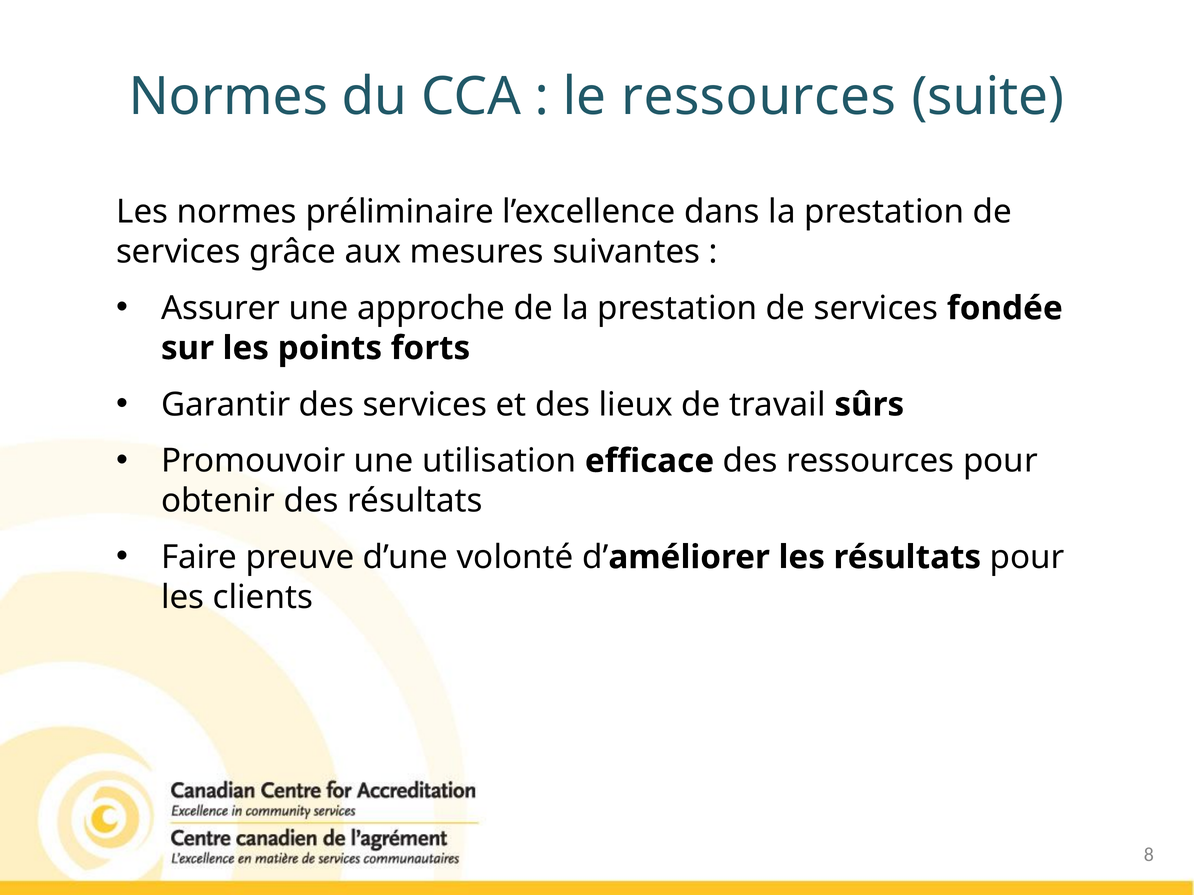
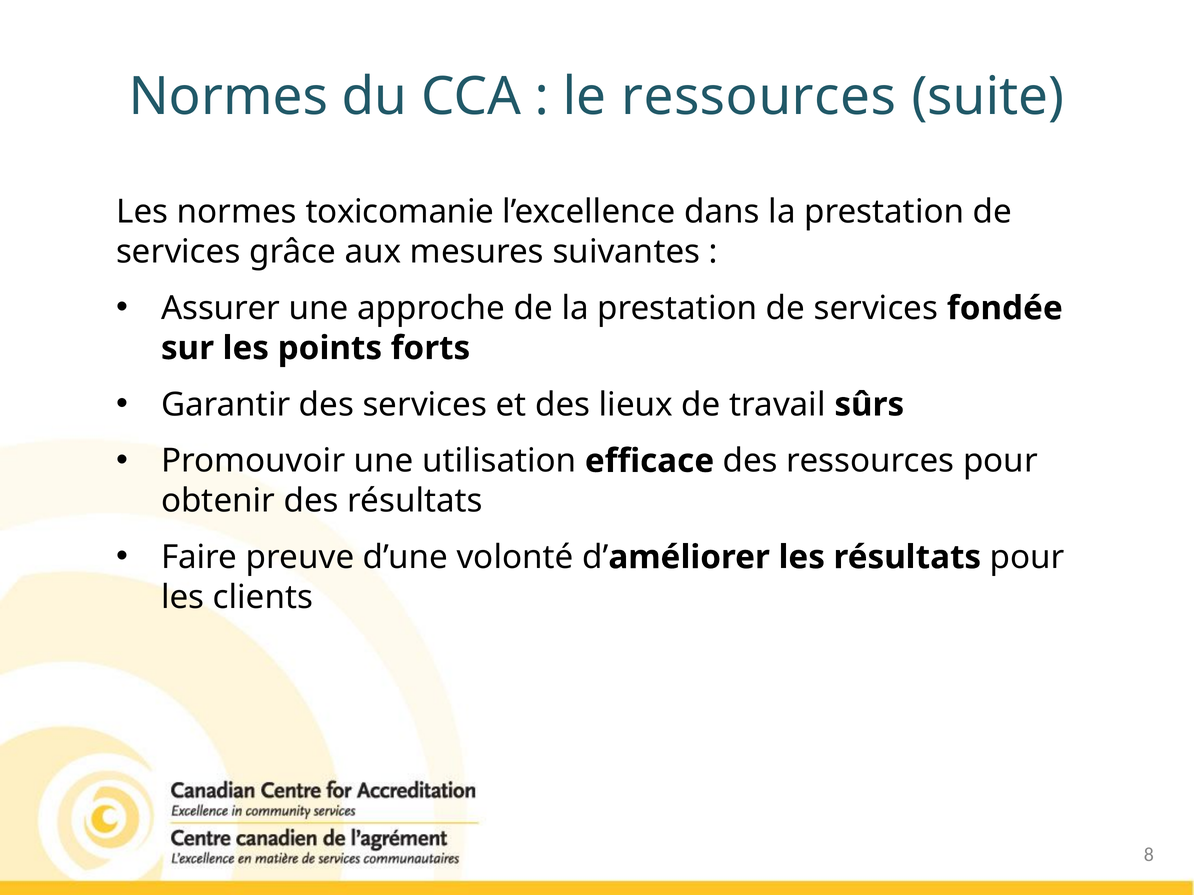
préliminaire: préliminaire -> toxicomanie
